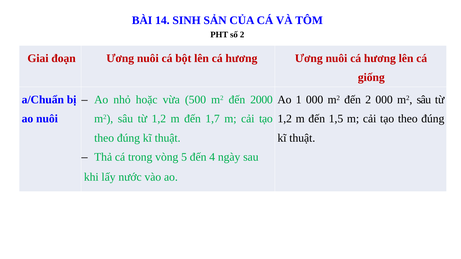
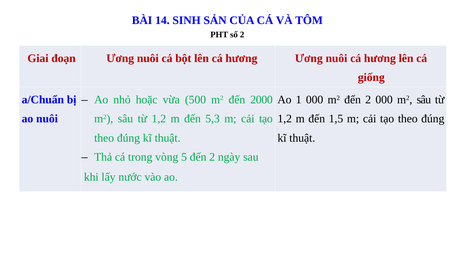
1,7: 1,7 -> 5,3
5 đến 4: 4 -> 2
